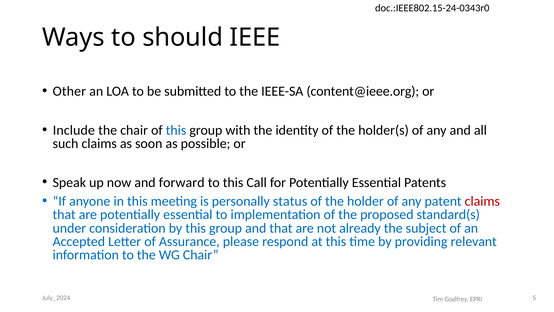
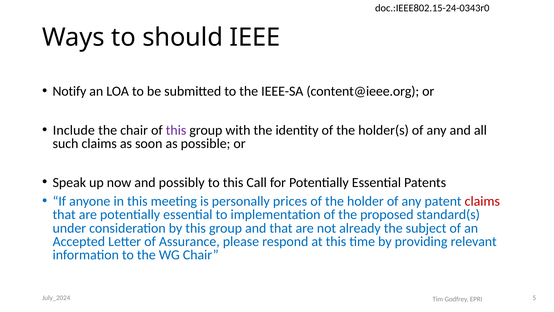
Other: Other -> Notify
this at (176, 130) colour: blue -> purple
forward: forward -> possibly
status: status -> prices
